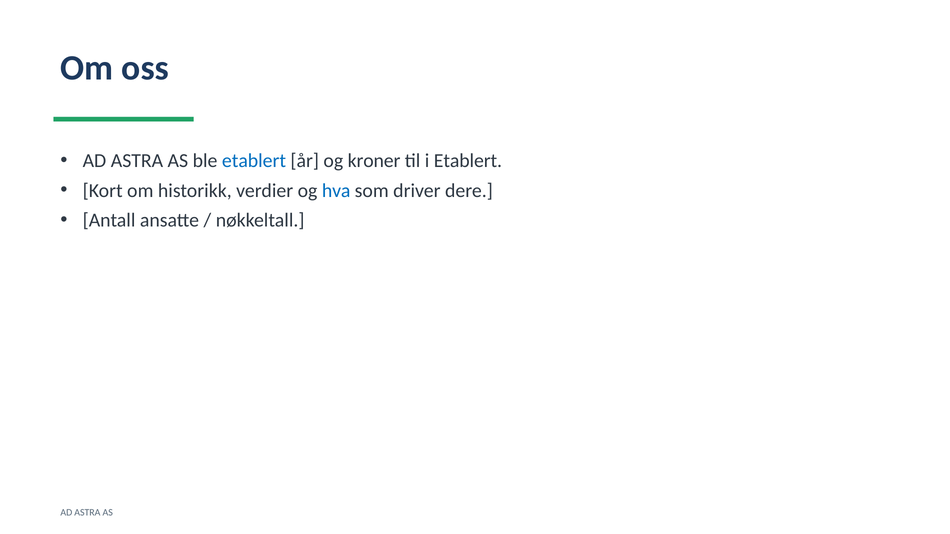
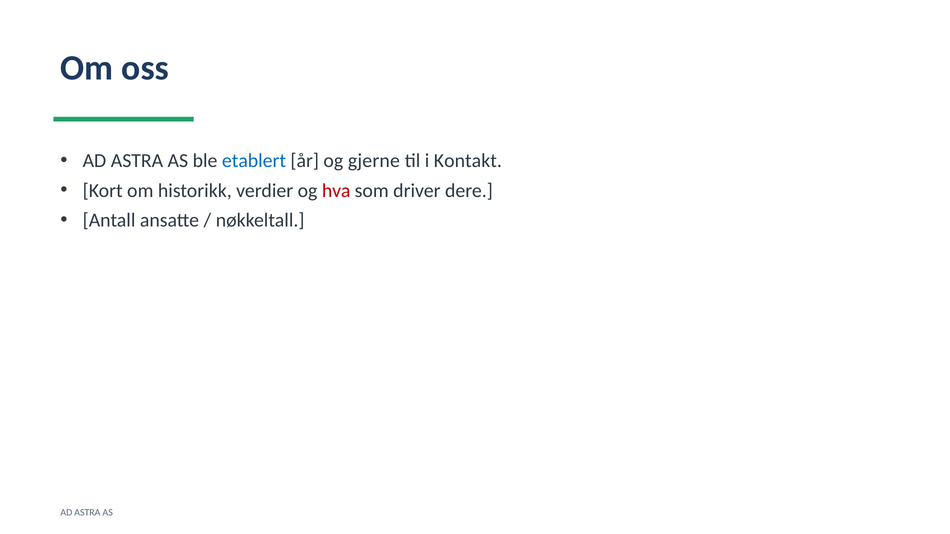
kroner: kroner -> gjerne
i Etablert: Etablert -> Kontakt
hva colour: blue -> red
